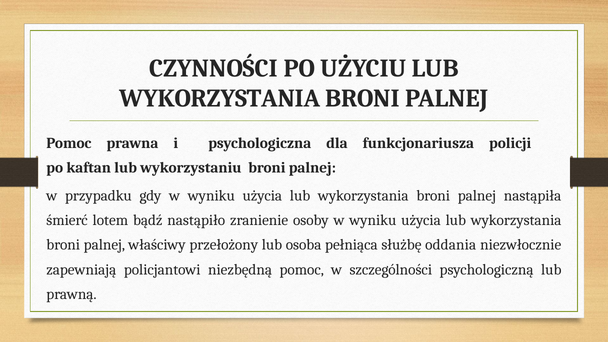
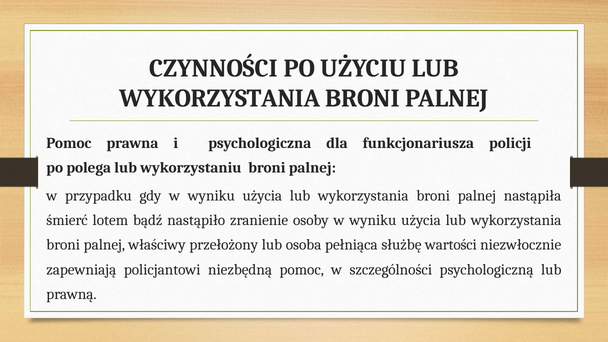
kaftan: kaftan -> polega
oddania: oddania -> wartości
